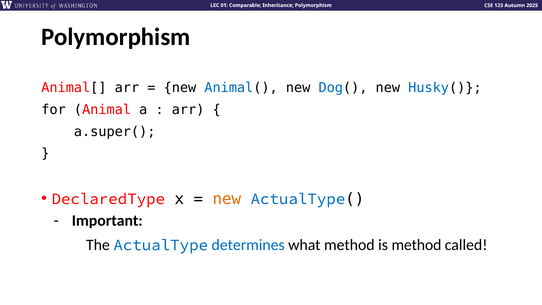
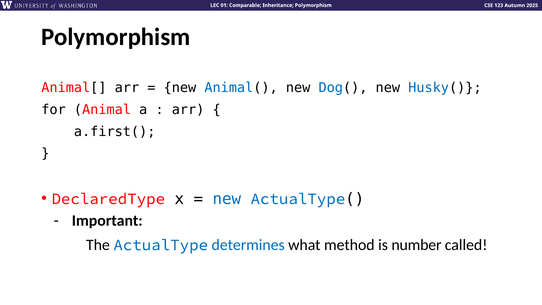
a.super(: a.super( -> a.first(
new at (227, 199) colour: orange -> blue
is method: method -> number
